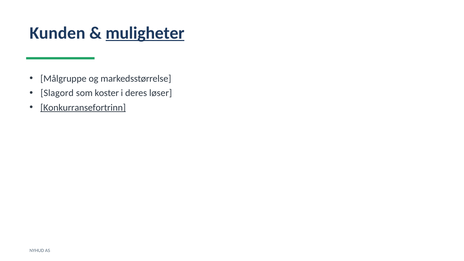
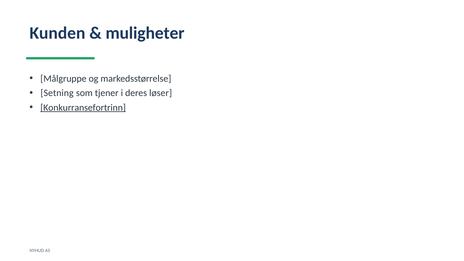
muligheter underline: present -> none
Slagord: Slagord -> Setning
koster: koster -> tjener
